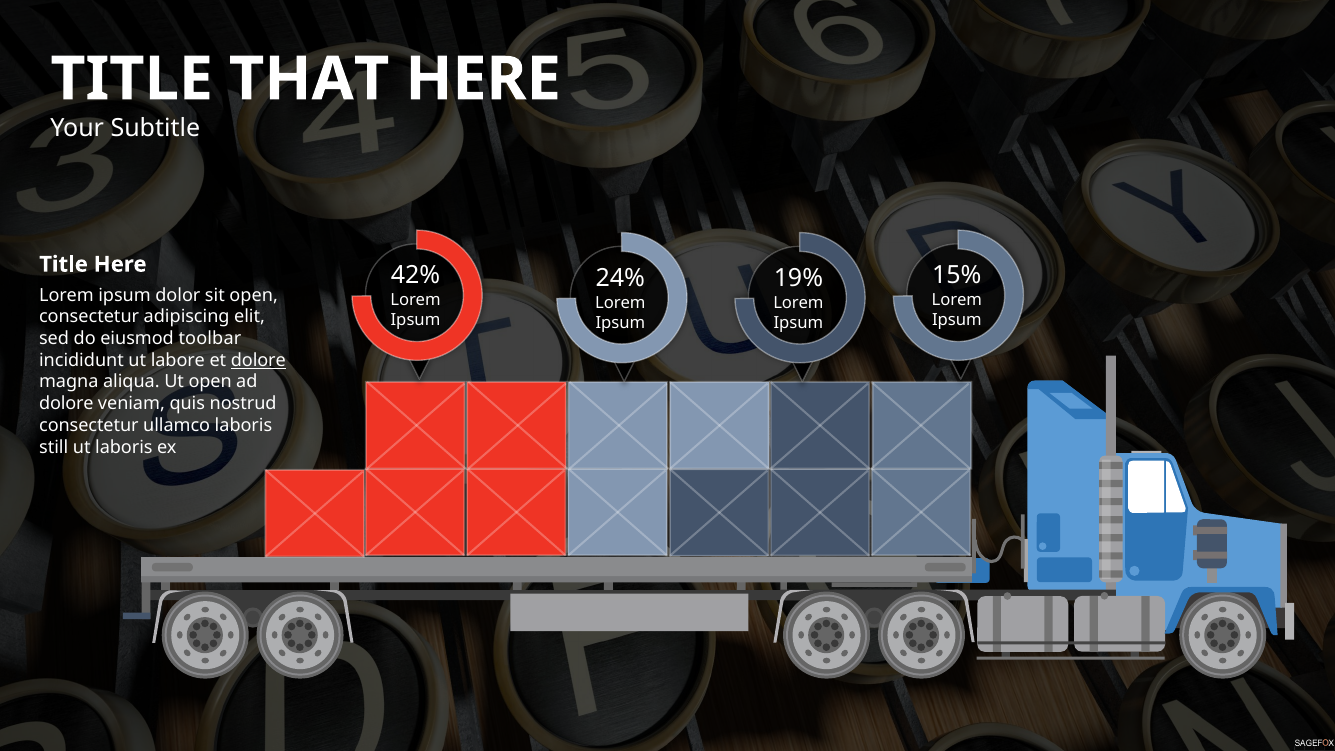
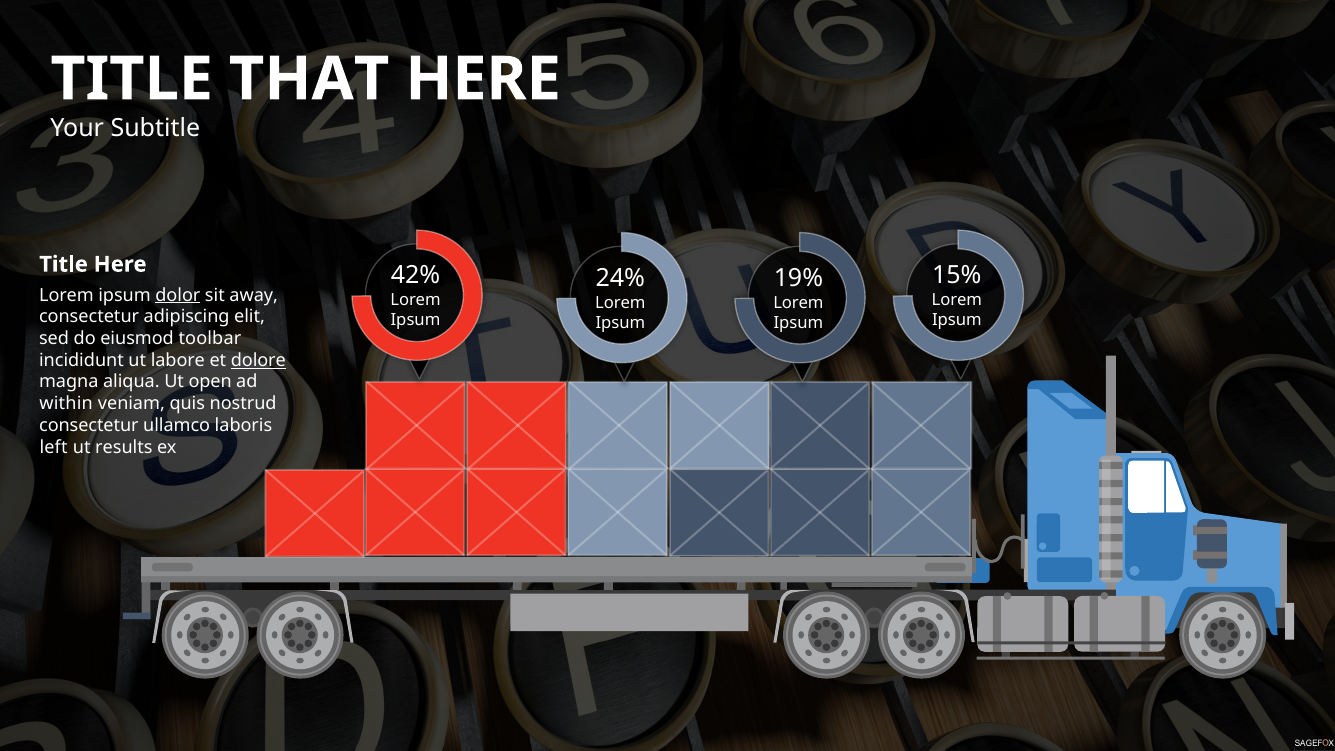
dolor underline: none -> present
sit open: open -> away
dolore at (66, 404): dolore -> within
still: still -> left
ut laboris: laboris -> results
